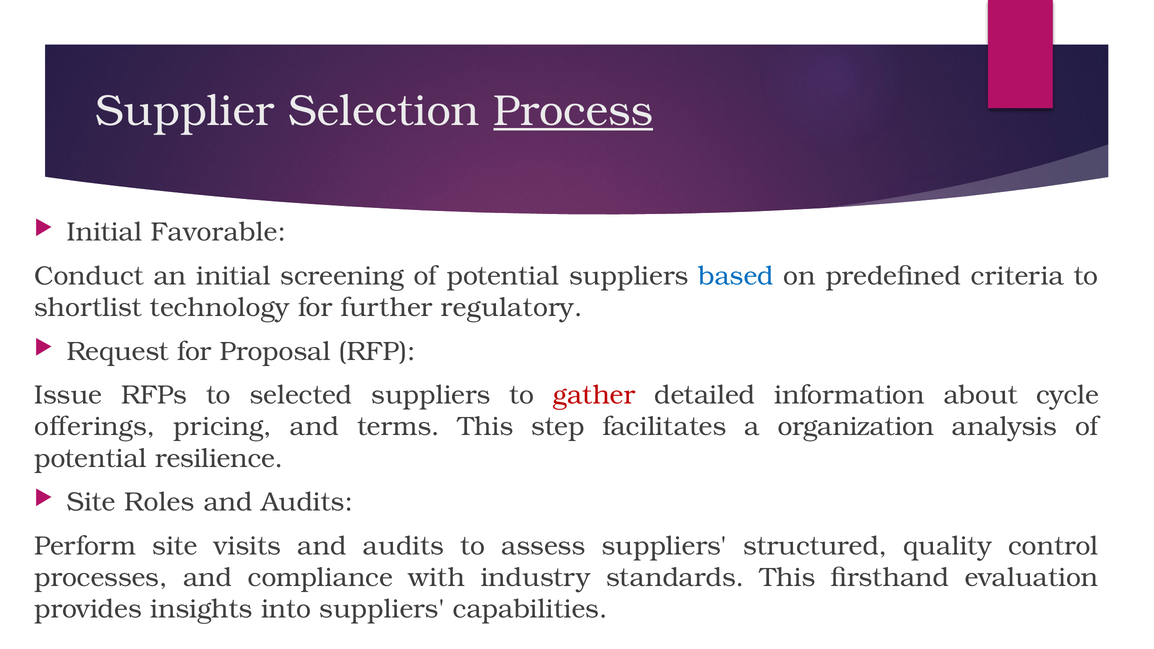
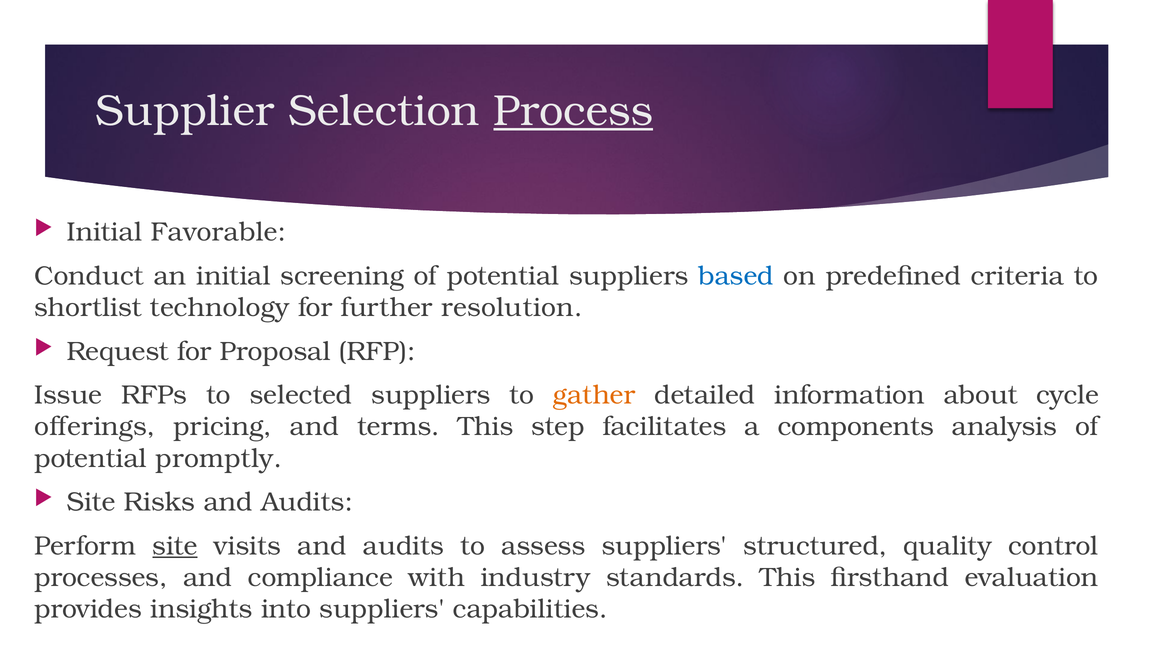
regulatory: regulatory -> resolution
gather colour: red -> orange
organization: organization -> components
resilience: resilience -> promptly
Roles: Roles -> Risks
site at (175, 546) underline: none -> present
